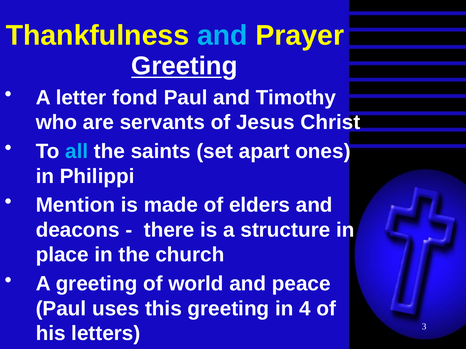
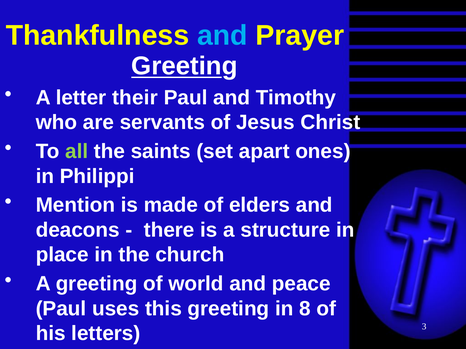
fond: fond -> their
all colour: light blue -> light green
4: 4 -> 8
